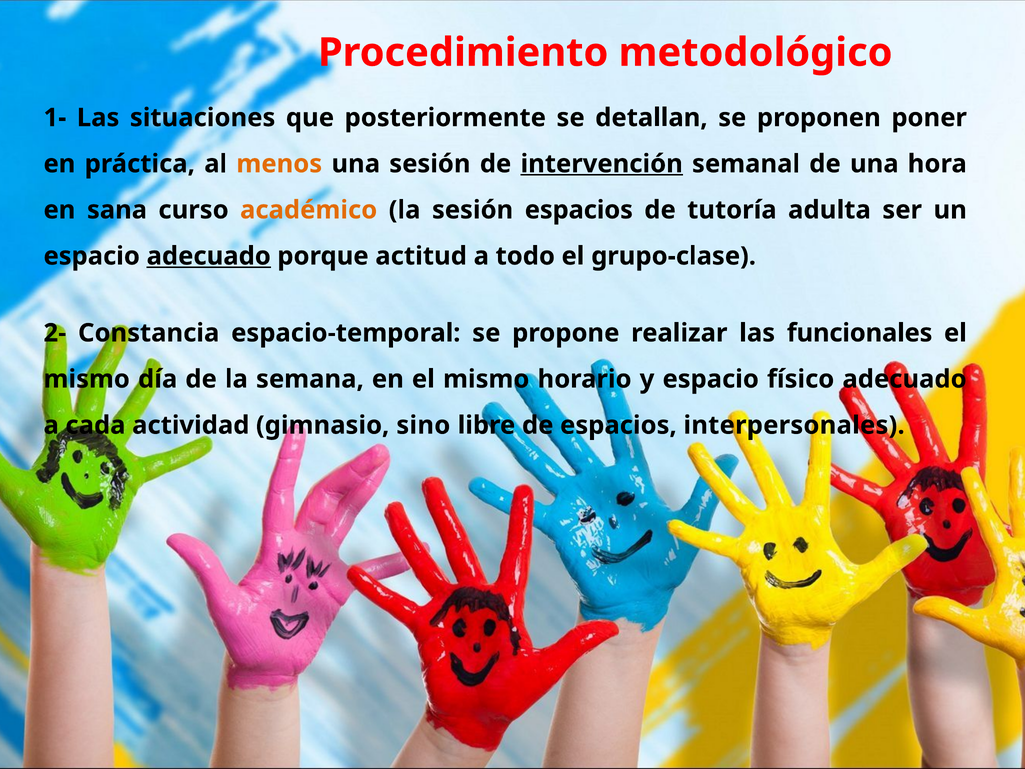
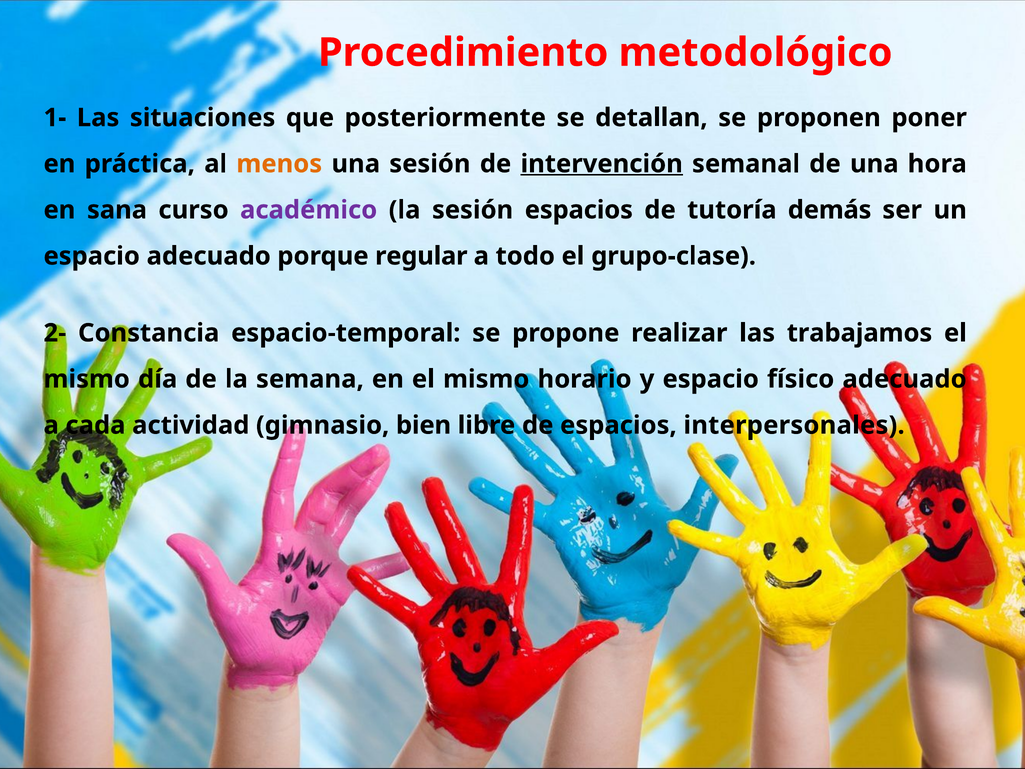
académico colour: orange -> purple
adulta: adulta -> demás
adecuado at (209, 256) underline: present -> none
actitud: actitud -> regular
funcionales: funcionales -> trabajamos
sino: sino -> bien
